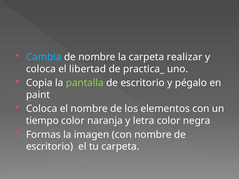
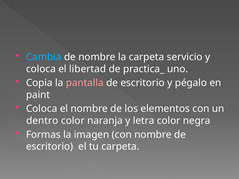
realizar: realizar -> servicio
pantalla colour: light green -> pink
tiempo: tiempo -> dentro
